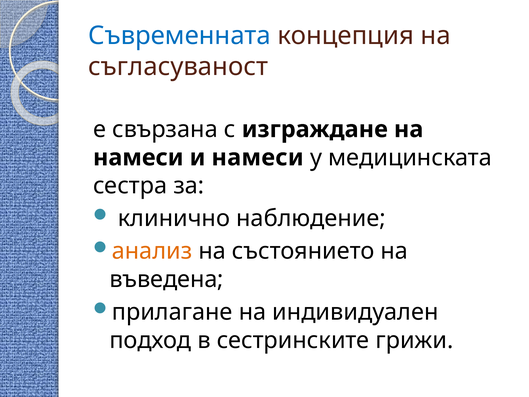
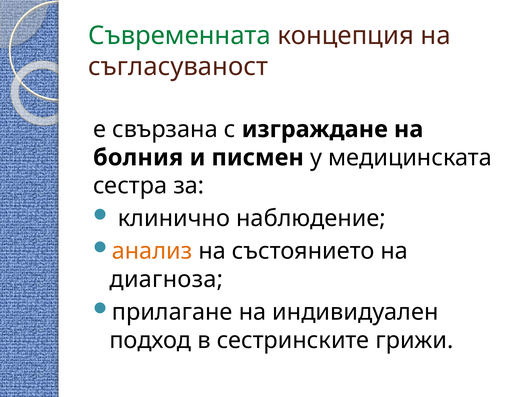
Съвременната colour: blue -> green
намеси at (138, 157): намеси -> болния
и намеси: намеси -> писмен
въведена: въведена -> диагноза
